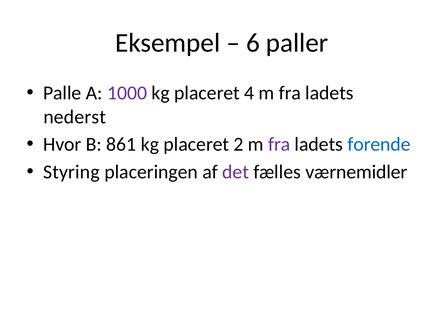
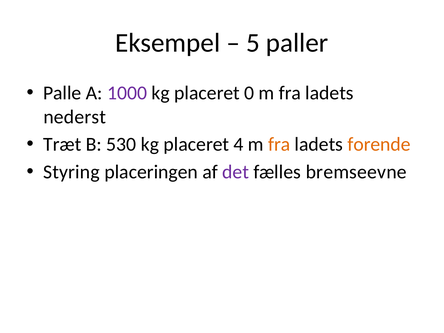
6: 6 -> 5
4: 4 -> 0
Hvor: Hvor -> Træt
861: 861 -> 530
2: 2 -> 4
fra at (279, 144) colour: purple -> orange
forende colour: blue -> orange
værnemidler: værnemidler -> bremseevne
